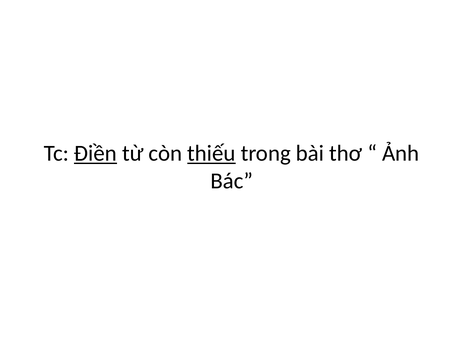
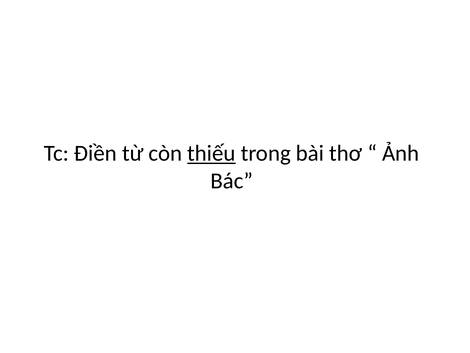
Điền underline: present -> none
